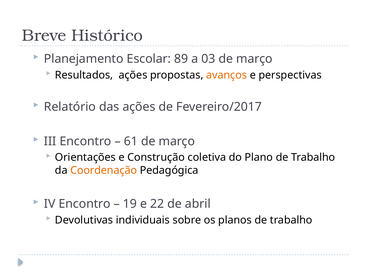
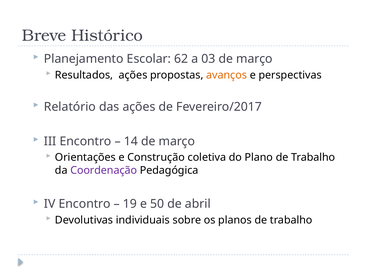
89: 89 -> 62
61: 61 -> 14
Coordenação colour: orange -> purple
22: 22 -> 50
